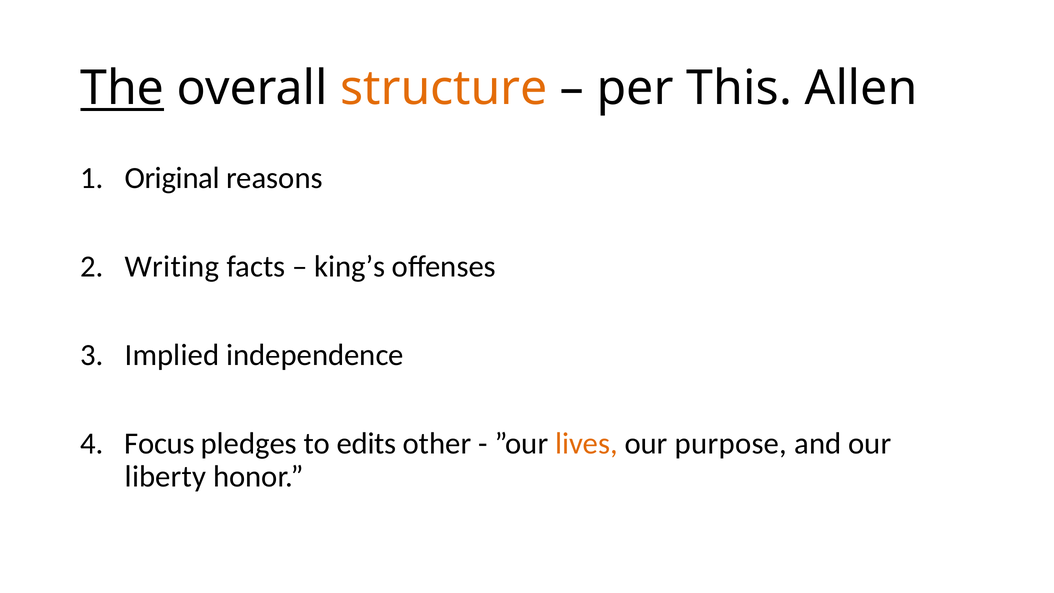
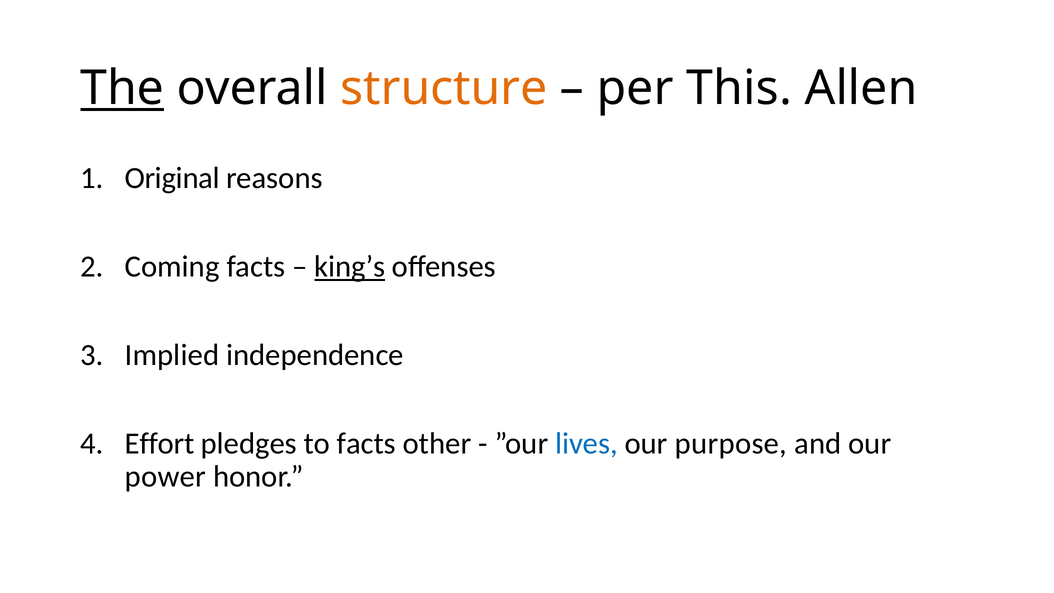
Writing: Writing -> Coming
king’s underline: none -> present
Focus: Focus -> Effort
to edits: edits -> facts
lives colour: orange -> blue
liberty: liberty -> power
